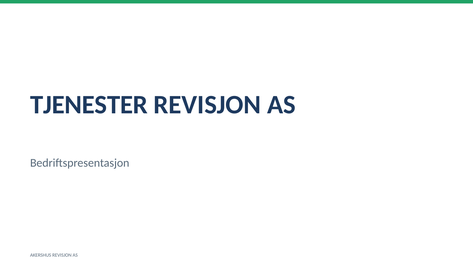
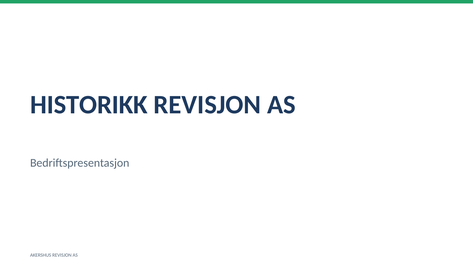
TJENESTER: TJENESTER -> HISTORIKK
